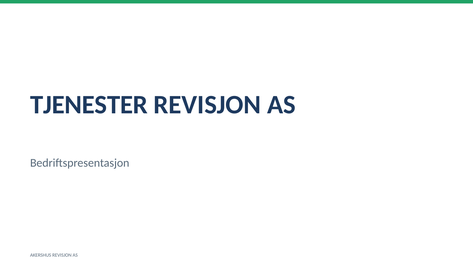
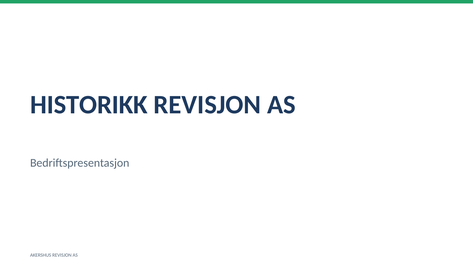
TJENESTER: TJENESTER -> HISTORIKK
